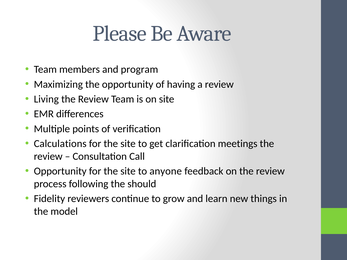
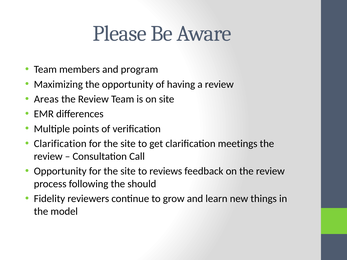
Living: Living -> Areas
Calculations at (60, 144): Calculations -> Clarification
anyone: anyone -> reviews
